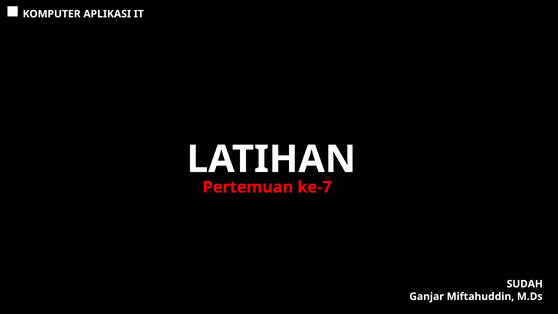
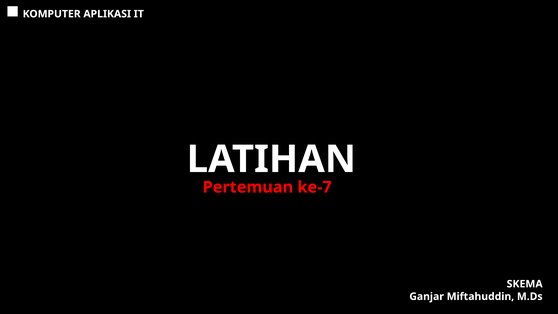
SUDAH: SUDAH -> SKEMA
